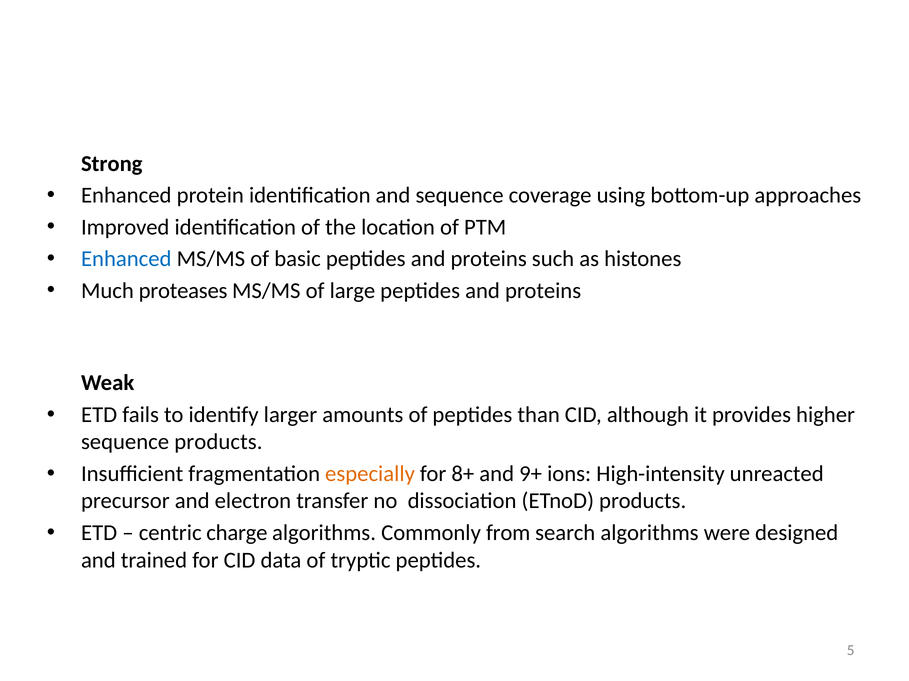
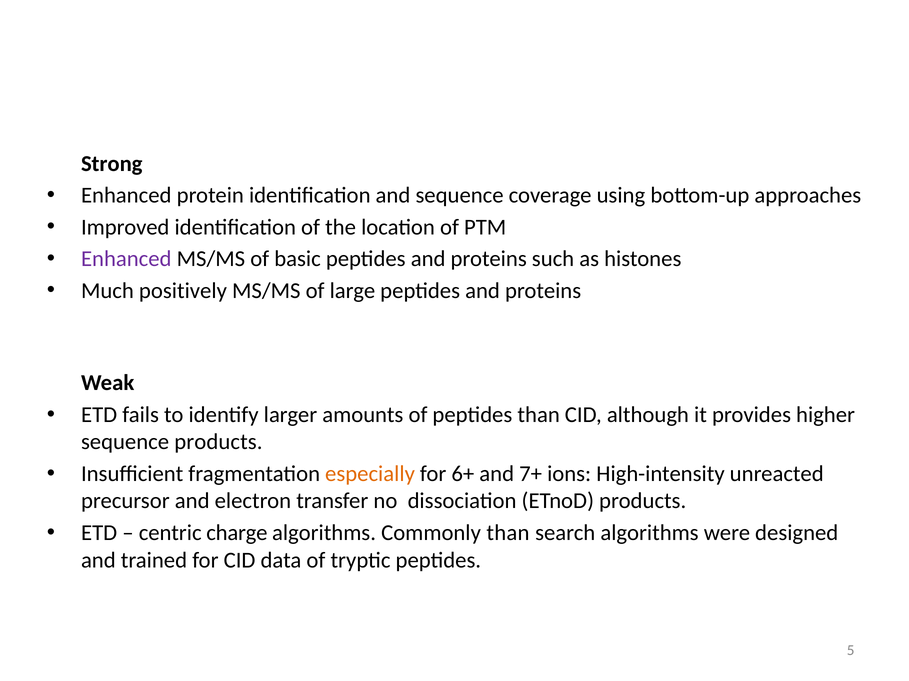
Enhanced at (126, 259) colour: blue -> purple
proteases: proteases -> positively
8+: 8+ -> 6+
9+: 9+ -> 7+
Commonly from: from -> than
